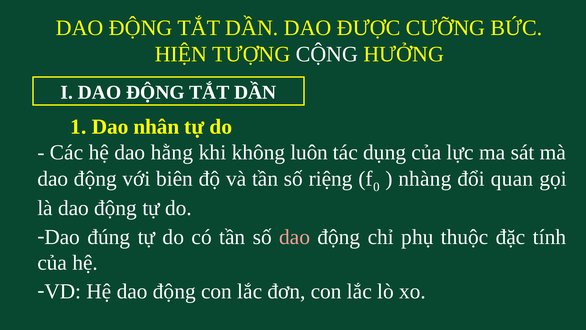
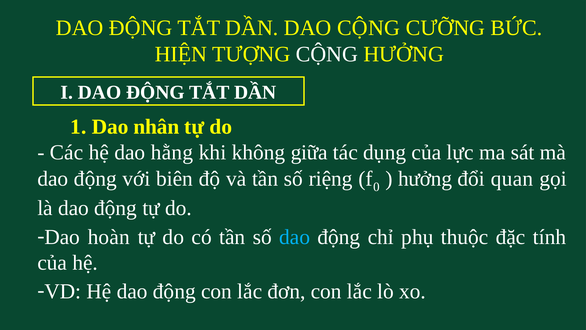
DAO ĐƯỢC: ĐƯỢC -> CỘNG
luôn: luôn -> giữa
nhàng at (425, 178): nhàng -> hưởng
đúng: đúng -> hoàn
dao at (295, 237) colour: pink -> light blue
